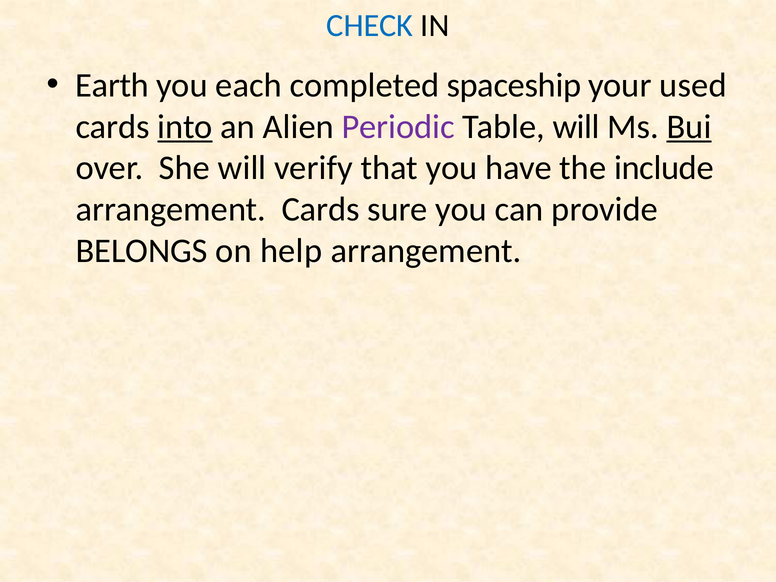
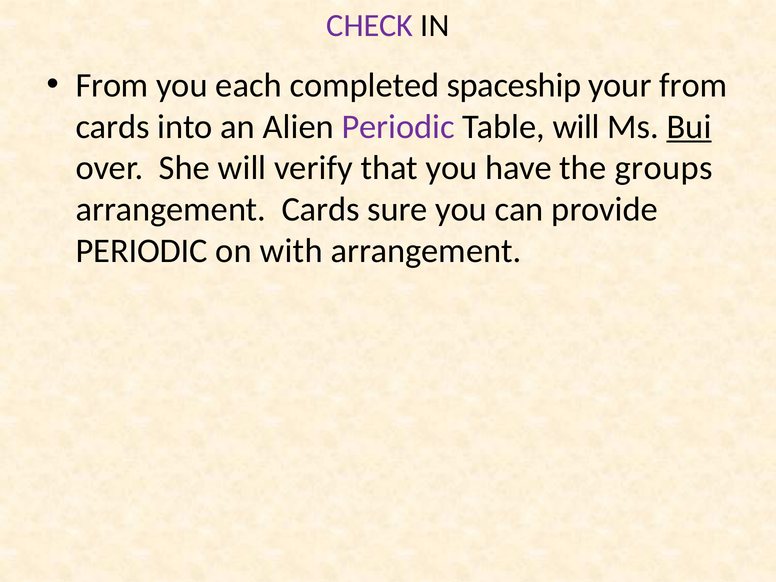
CHECK colour: blue -> purple
Earth at (112, 85): Earth -> From
your used: used -> from
into underline: present -> none
include: include -> groups
BELONGS at (142, 251): BELONGS -> PERIODIC
help: help -> with
